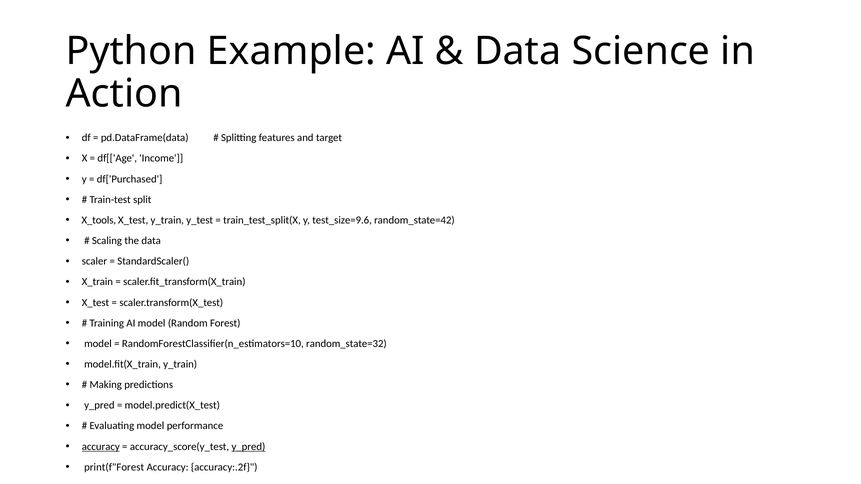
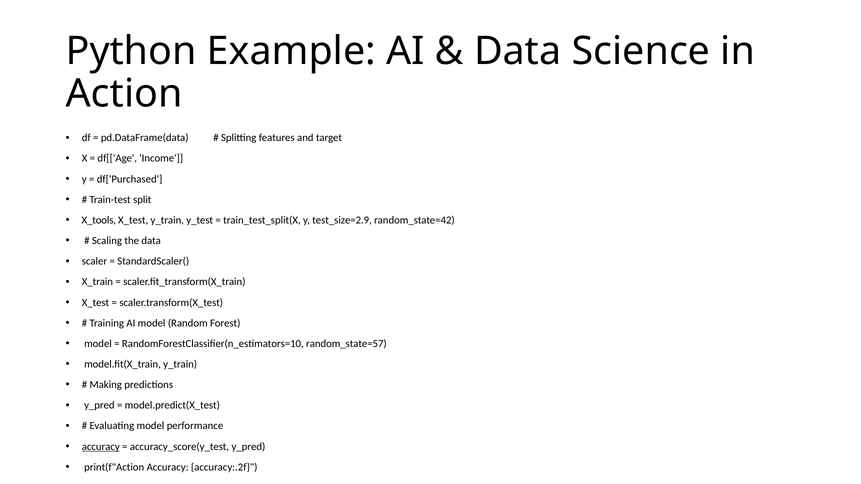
test_size=9.6: test_size=9.6 -> test_size=2.9
random_state=32: random_state=32 -> random_state=57
y_pred at (248, 447) underline: present -> none
print(f"Forest: print(f"Forest -> print(f"Action
